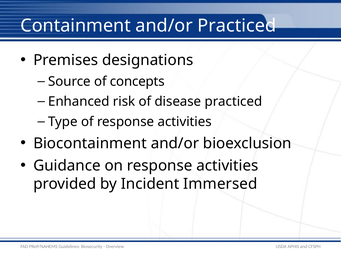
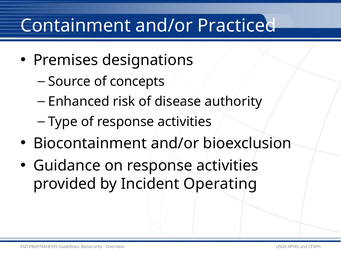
disease practiced: practiced -> authority
Immersed: Immersed -> Operating
